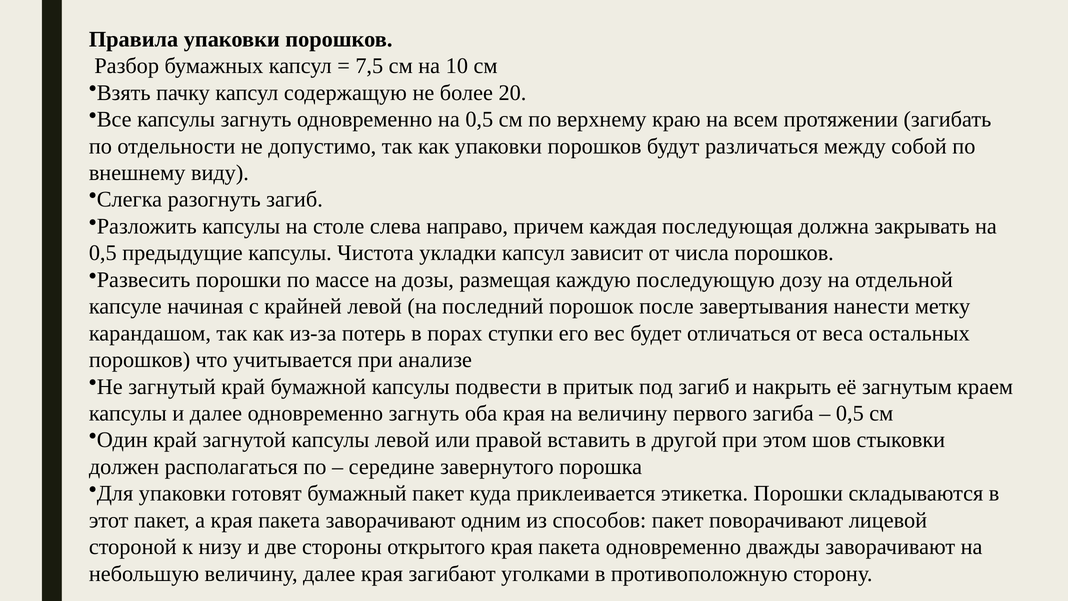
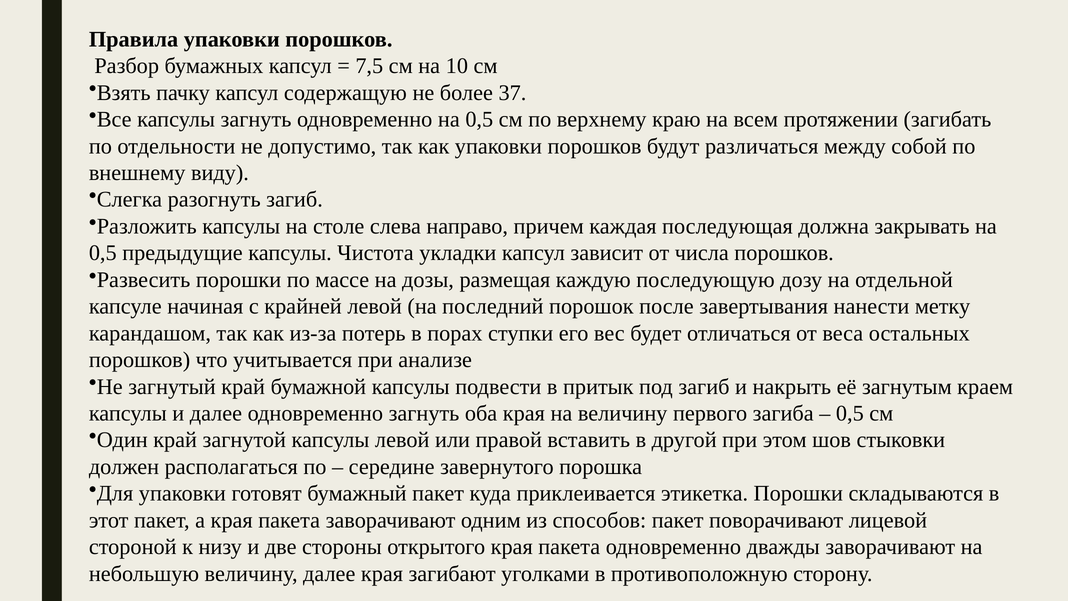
20: 20 -> 37
